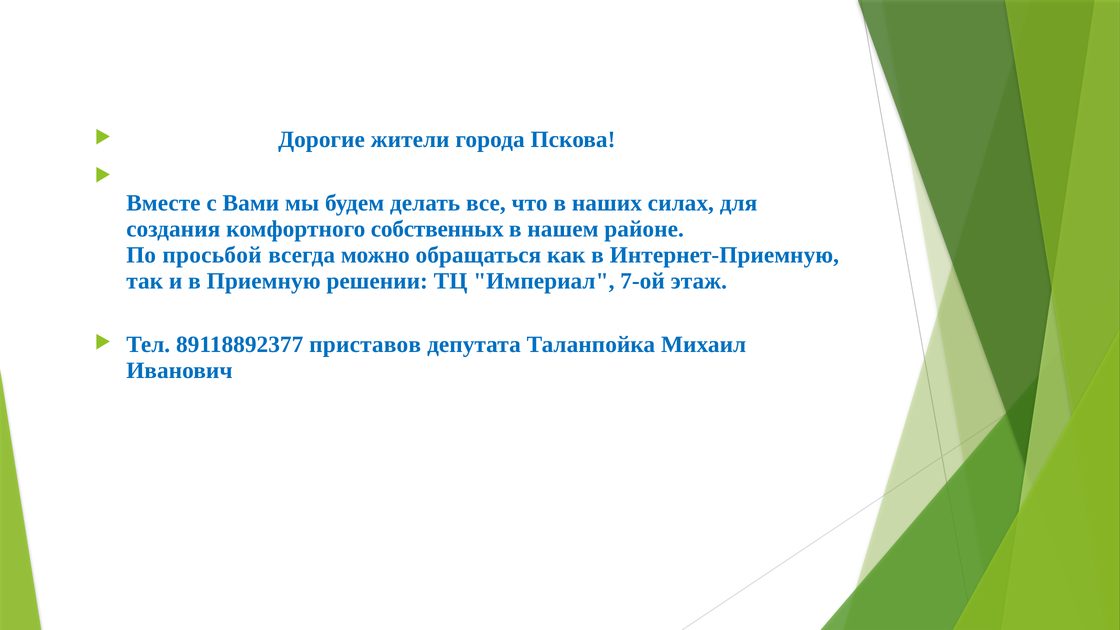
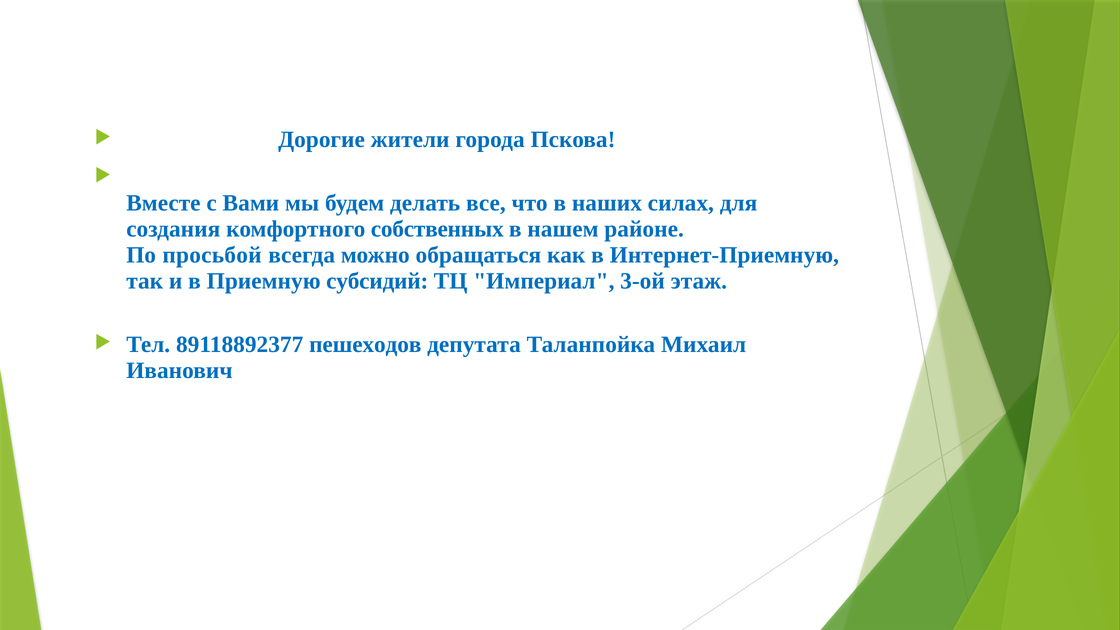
решении: решении -> субсидий
7-ой: 7-ой -> 3-ой
приставов: приставов -> пешеходов
